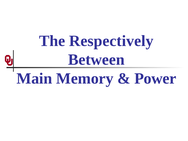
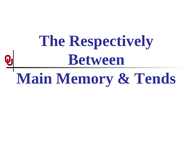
Power: Power -> Tends
